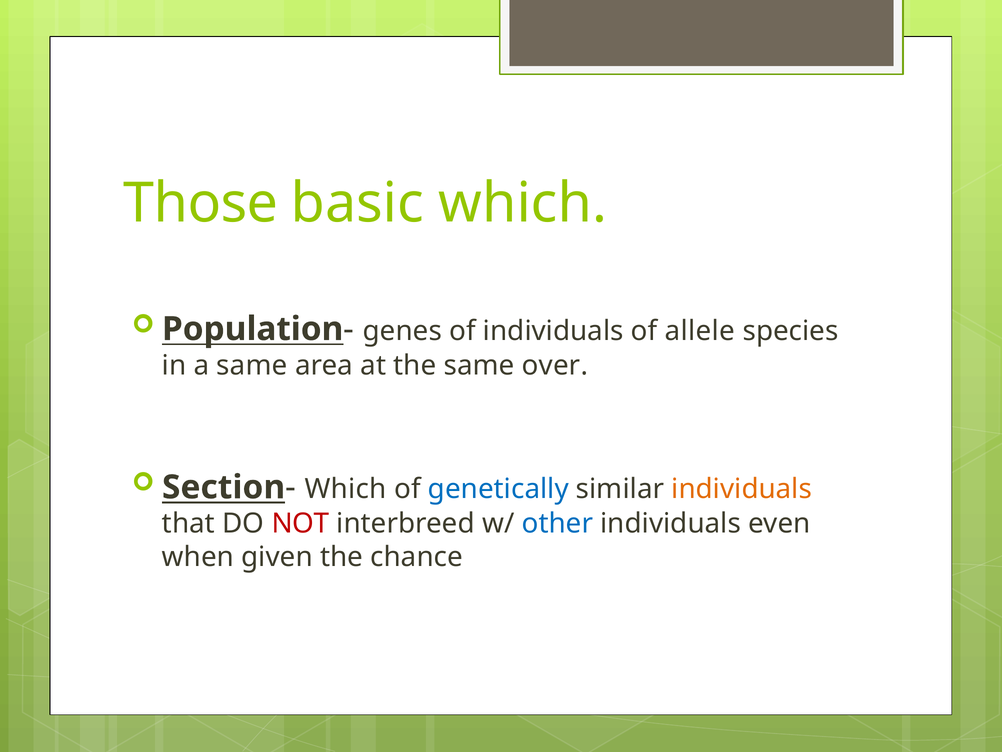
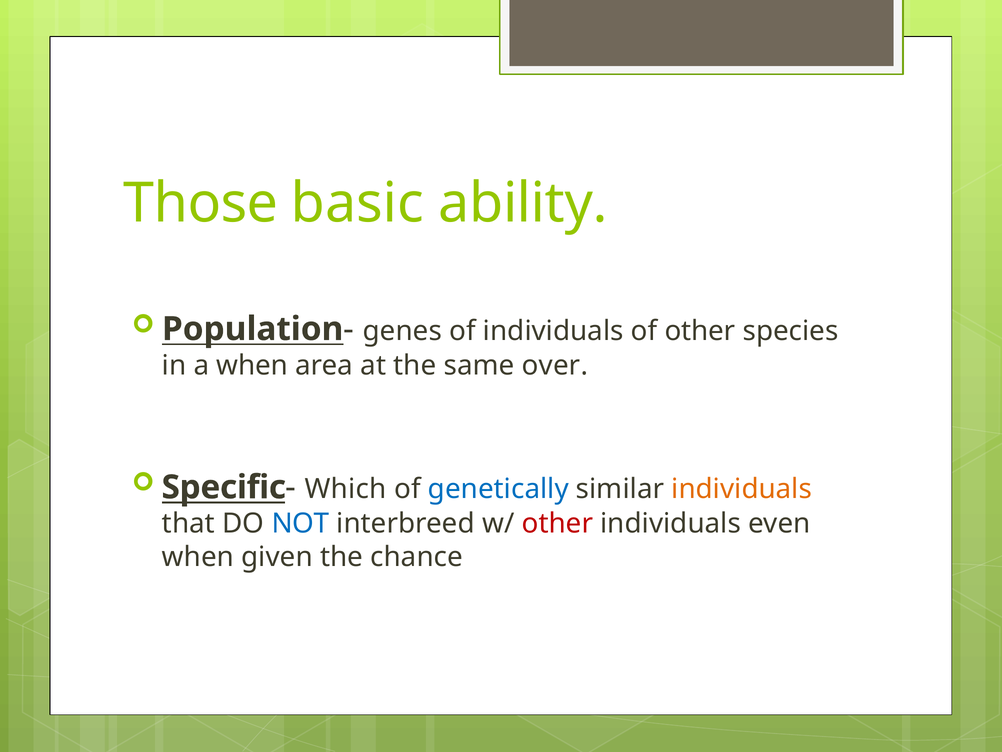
basic which: which -> ability
of allele: allele -> other
a same: same -> when
Section: Section -> Specific
NOT colour: red -> blue
other at (557, 523) colour: blue -> red
